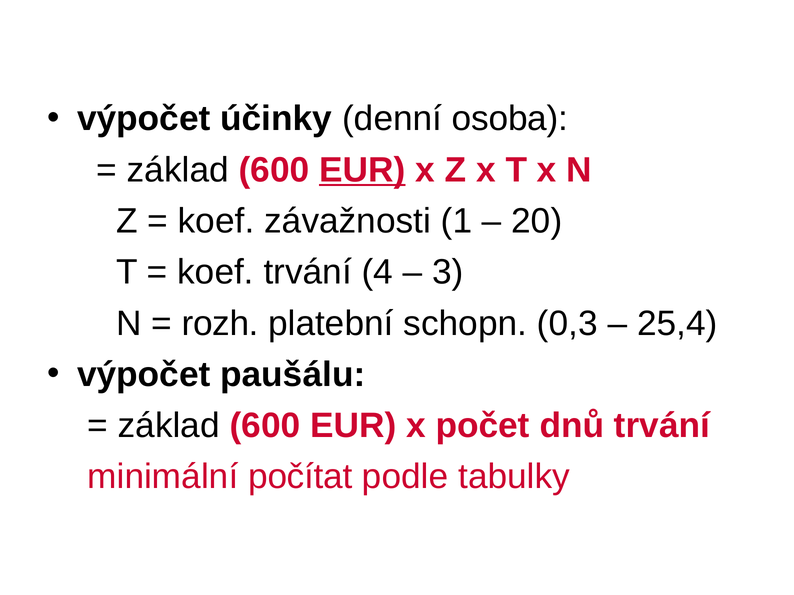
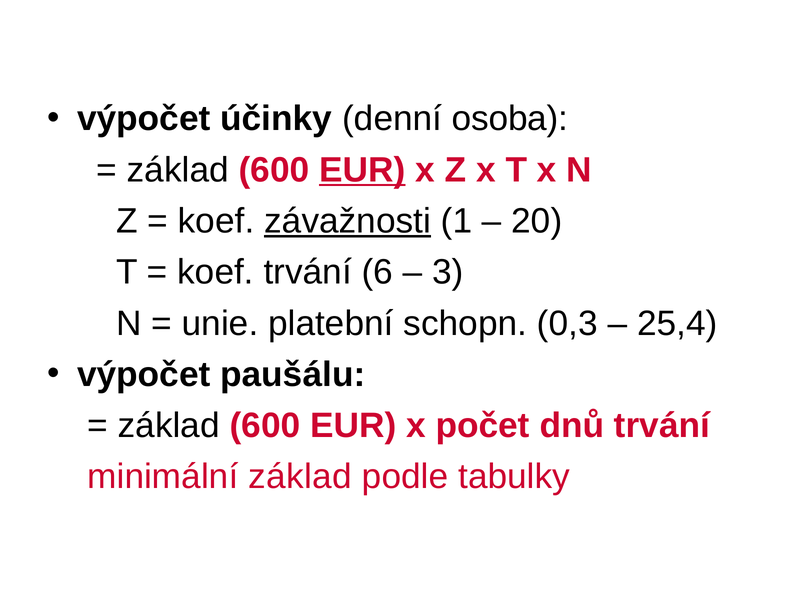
závažnosti underline: none -> present
4: 4 -> 6
rozh: rozh -> unie
minimální počítat: počítat -> základ
